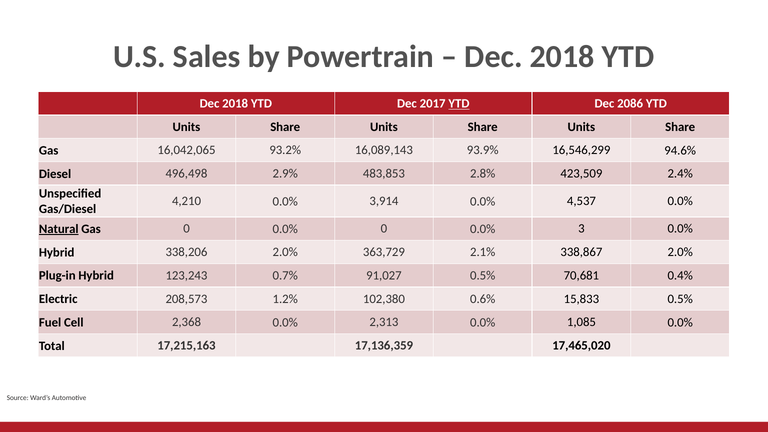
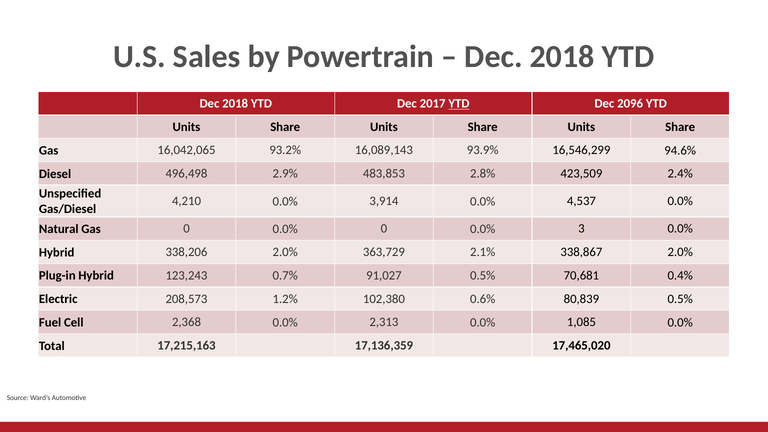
2086: 2086 -> 2096
Natural underline: present -> none
15,833: 15,833 -> 80,839
